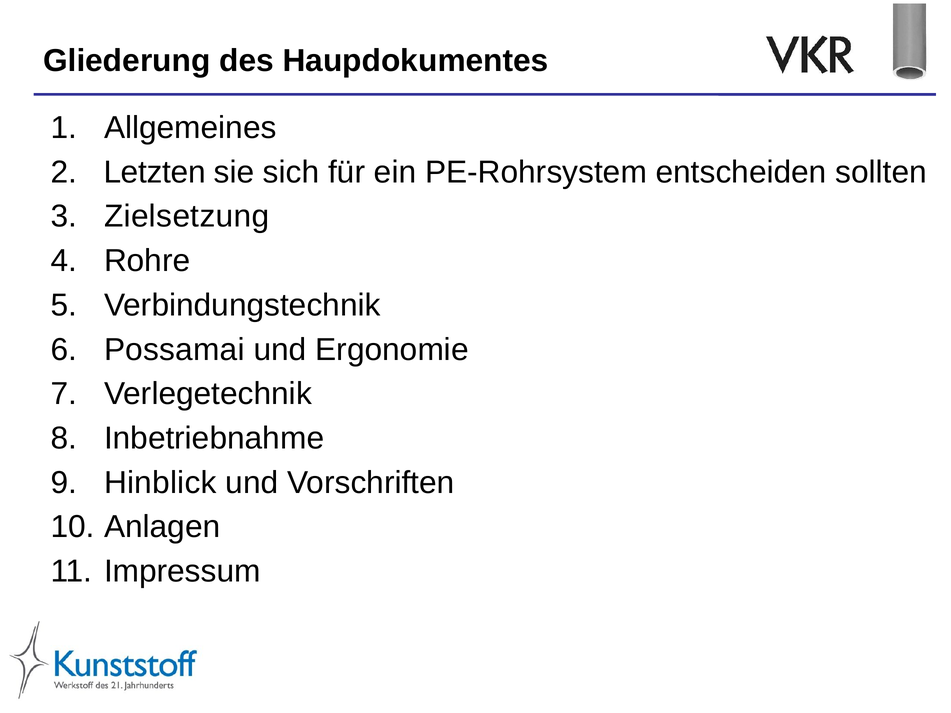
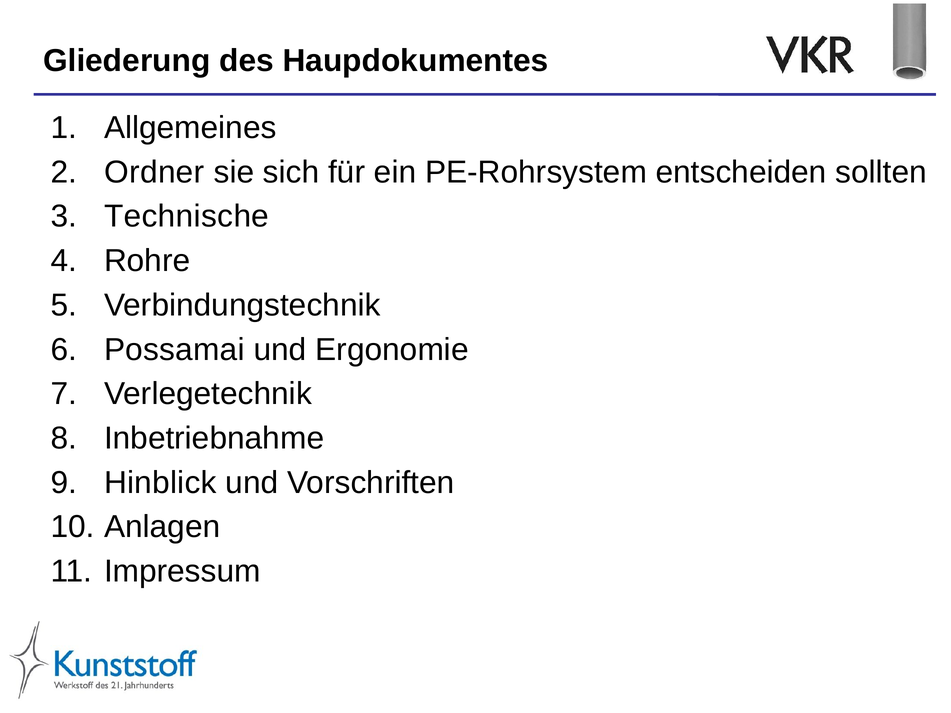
Letzten: Letzten -> Ordner
Zielsetzung: Zielsetzung -> Technische
